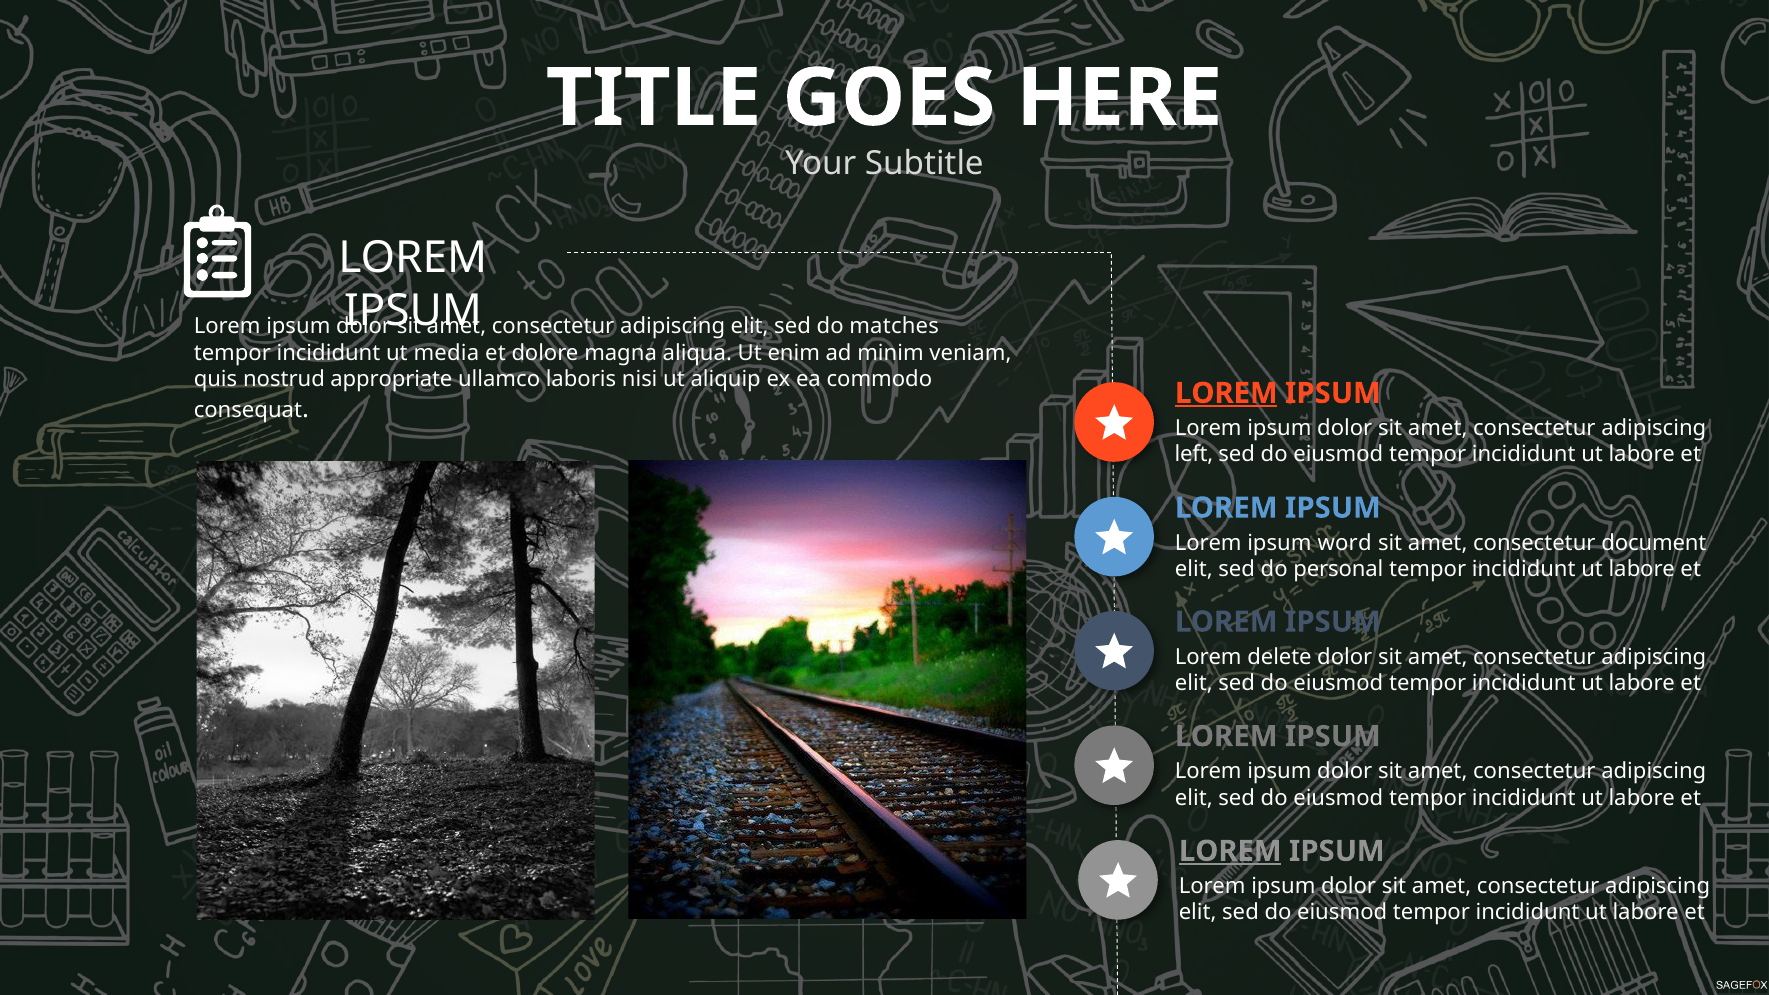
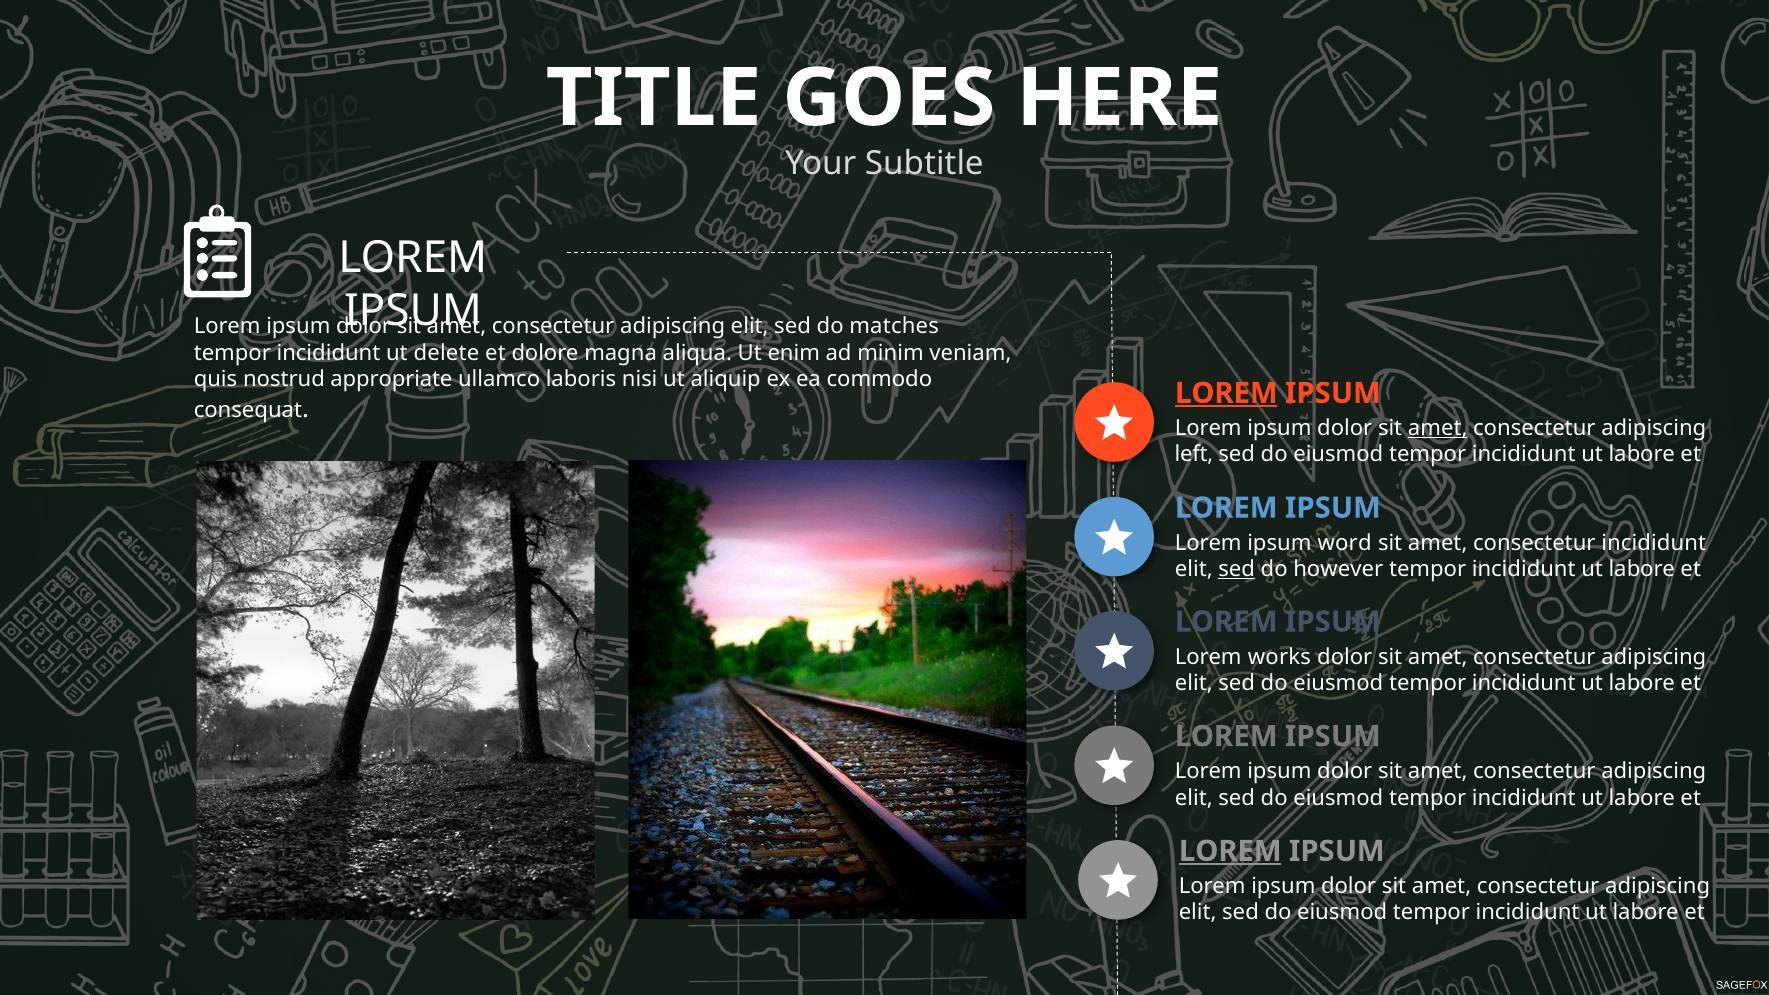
media: media -> delete
amet at (1438, 428) underline: none -> present
consectetur document: document -> incididunt
sed at (1237, 569) underline: none -> present
personal: personal -> however
delete: delete -> works
